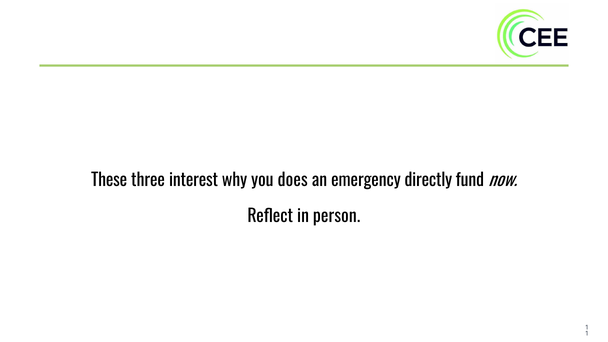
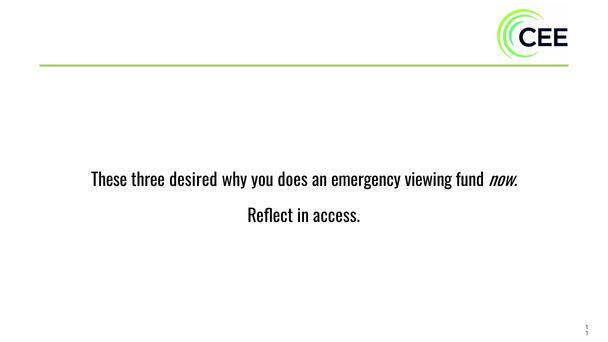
interest: interest -> desired
directly: directly -> viewing
person: person -> access
